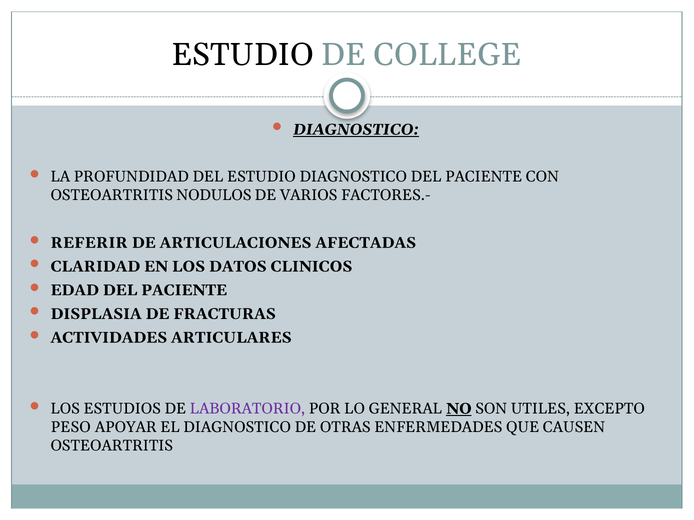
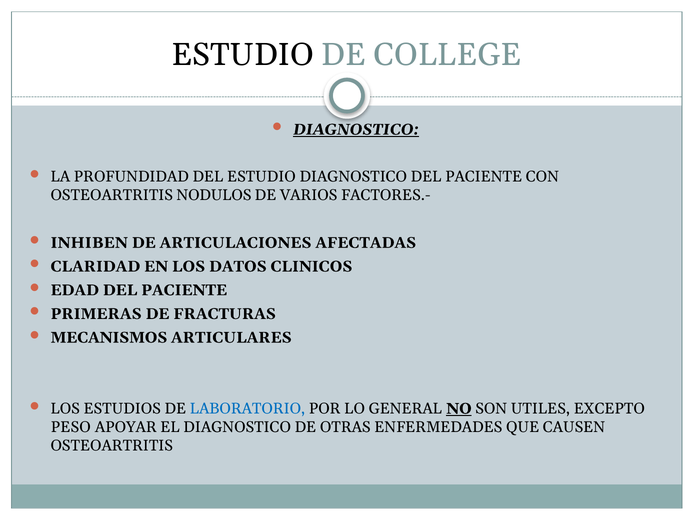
REFERIR: REFERIR -> INHIBEN
DISPLASIA: DISPLASIA -> PRIMERAS
ACTIVIDADES: ACTIVIDADES -> MECANISMOS
LABORATORIO colour: purple -> blue
